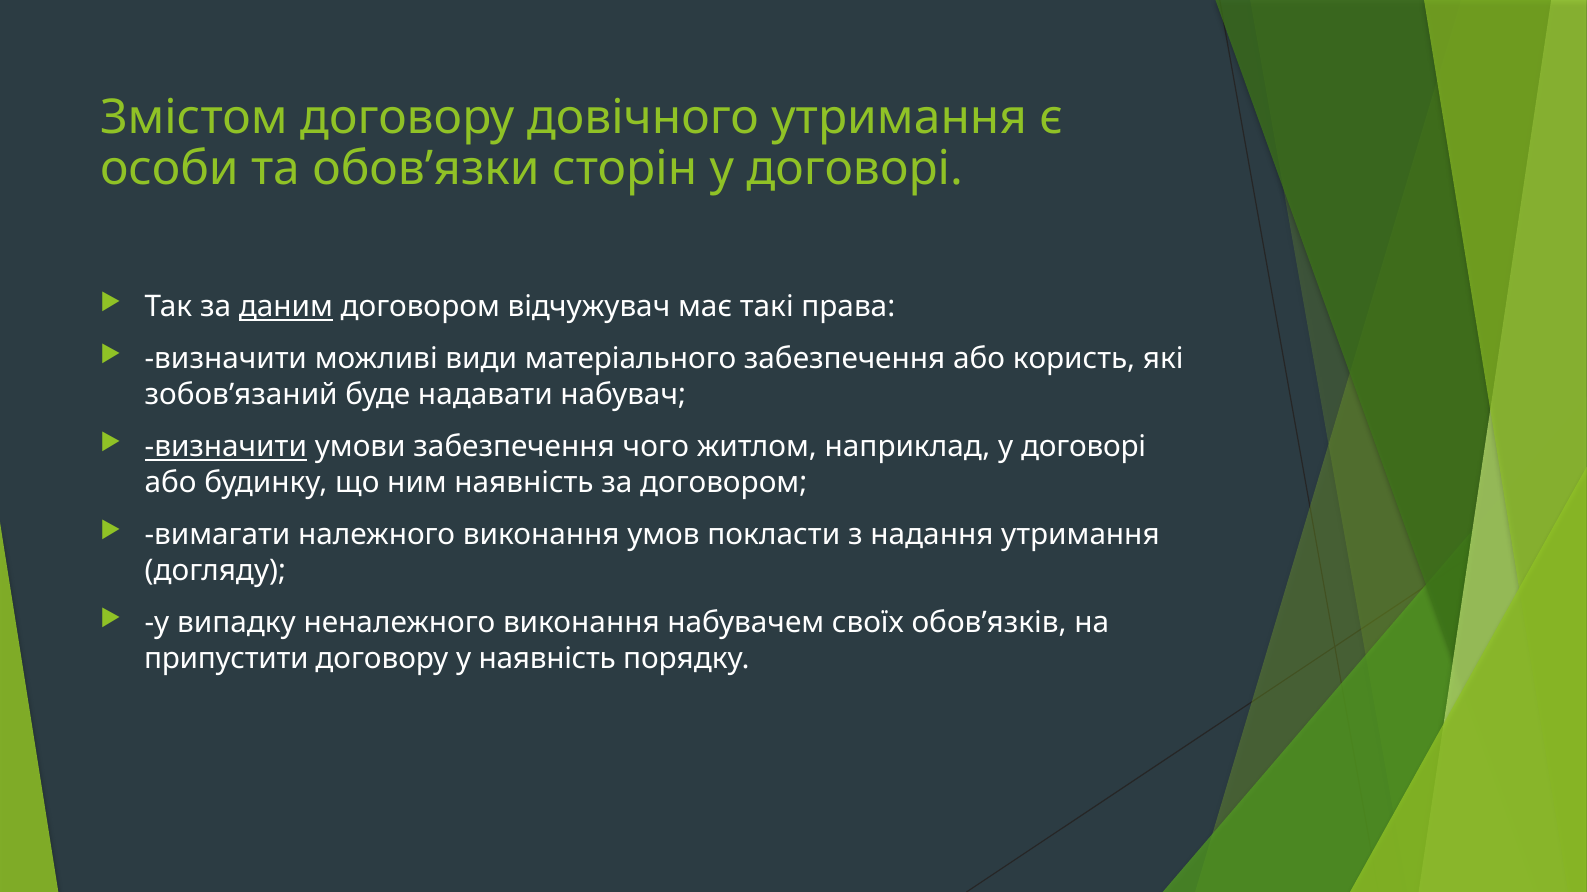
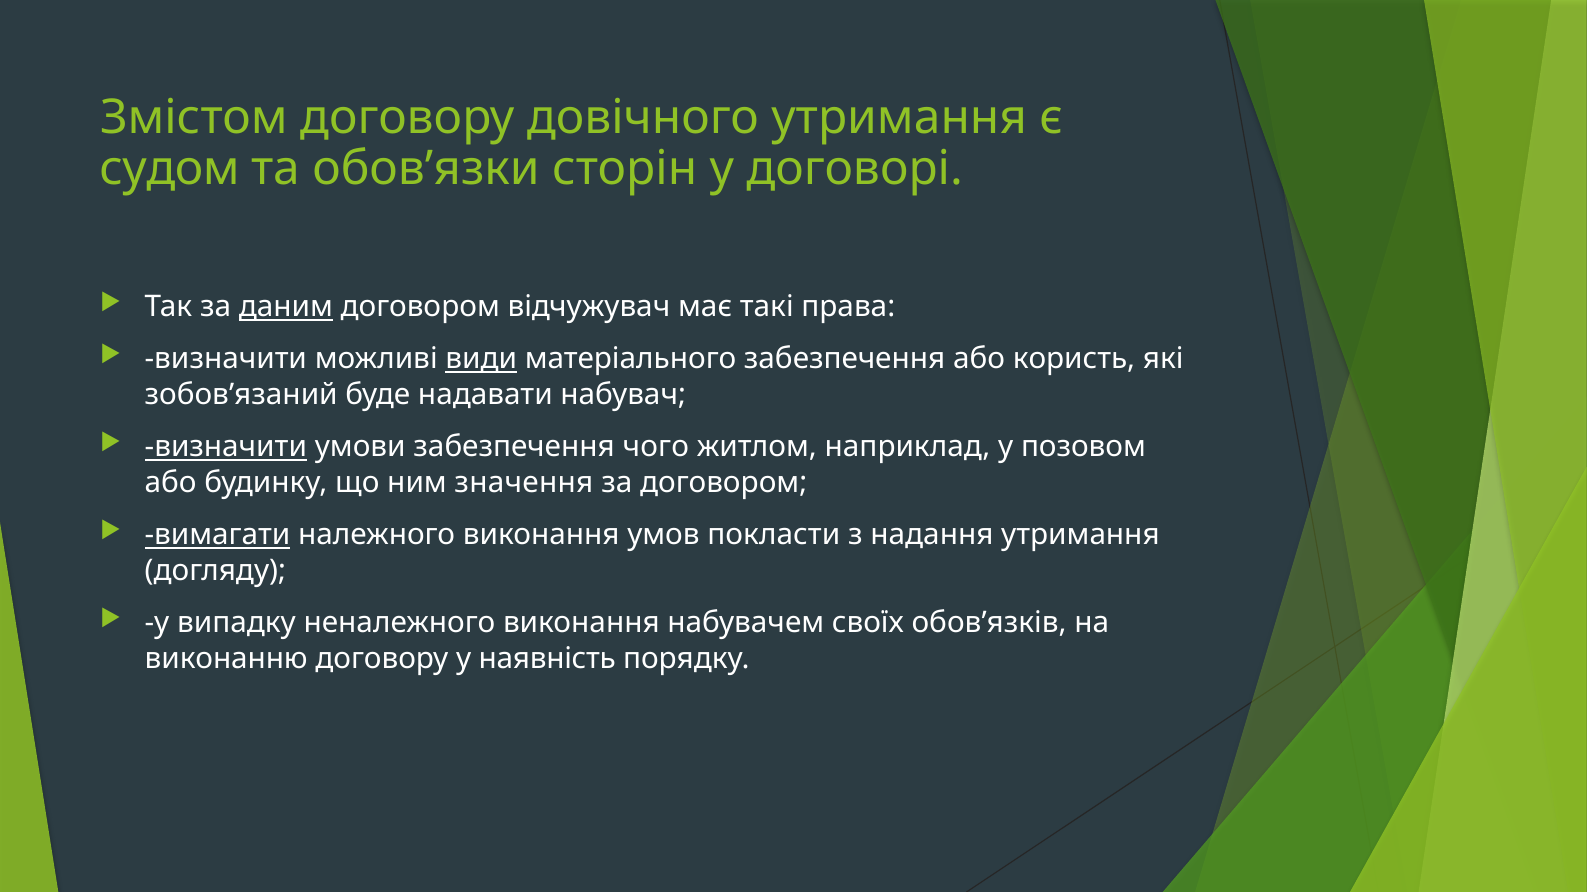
особи: особи -> судом
види underline: none -> present
наприклад у договорі: договорі -> позовом
ним наявність: наявність -> значення
вимагати underline: none -> present
припустити: припустити -> виконанню
